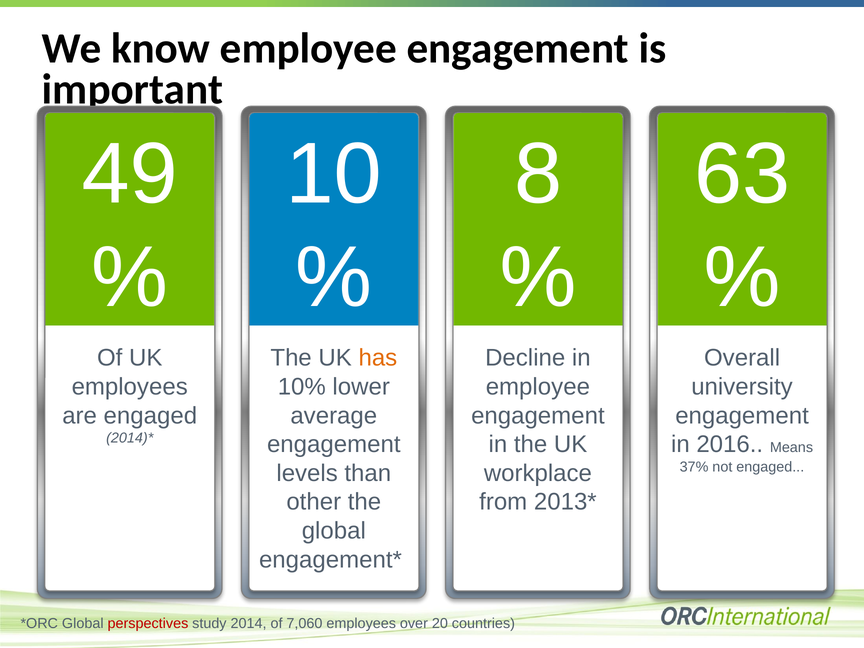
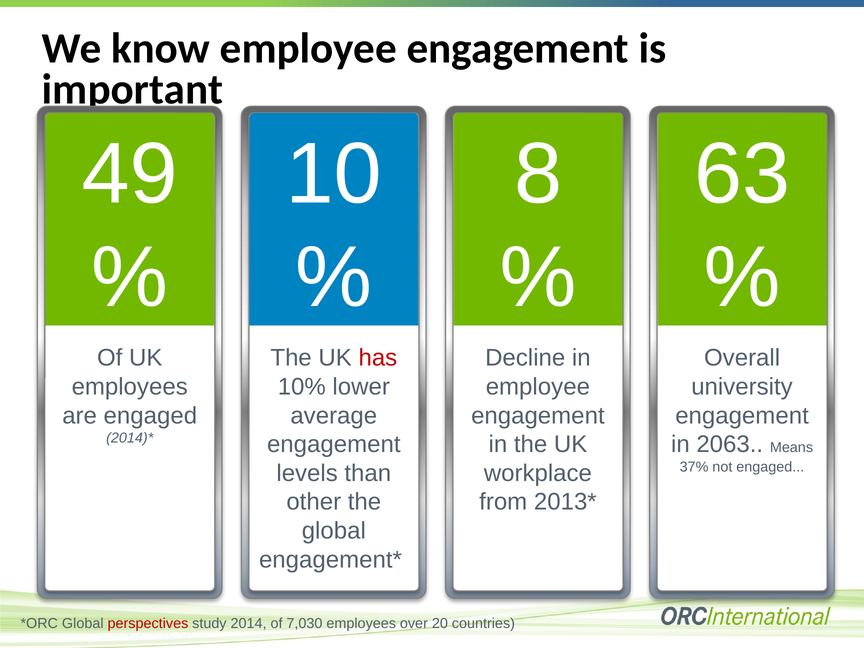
has colour: orange -> red
2016: 2016 -> 2063
7,060: 7,060 -> 7,030
